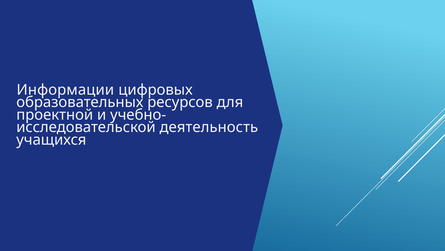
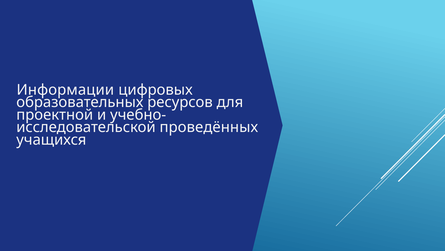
деятельность: деятельность -> проведённых
